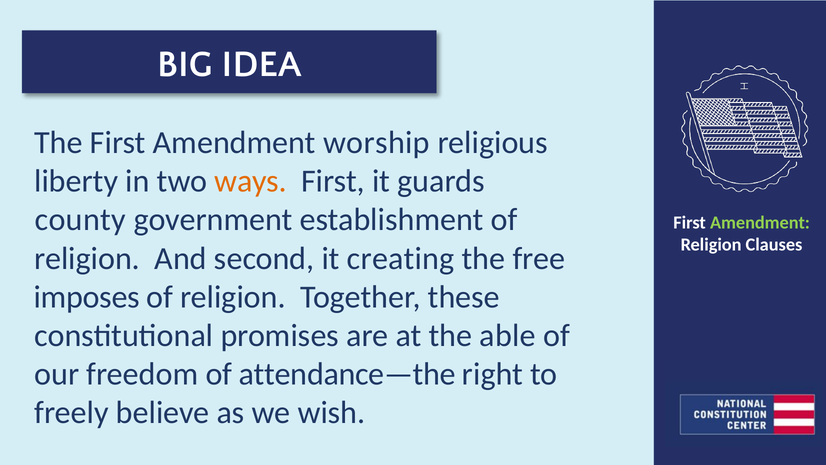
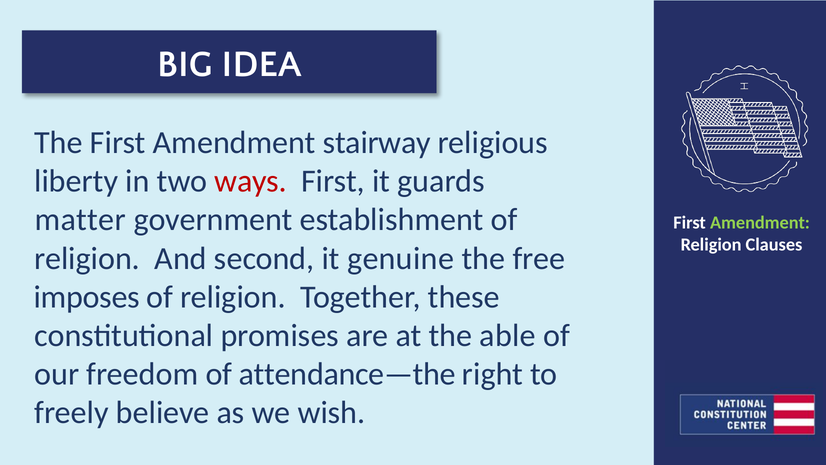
worship: worship -> stairway
ways colour: orange -> red
county: county -> matter
creating: creating -> genuine
